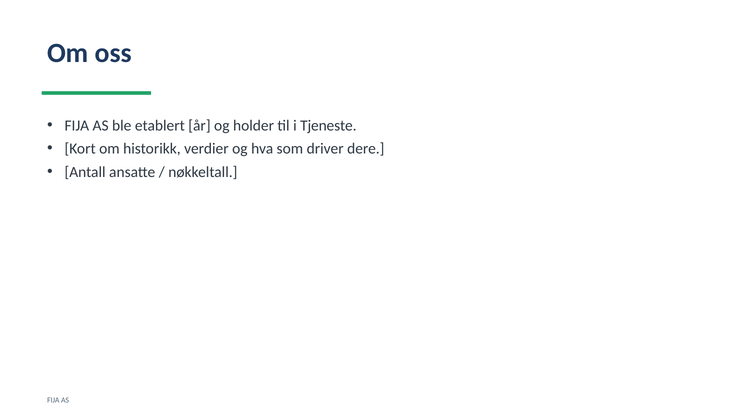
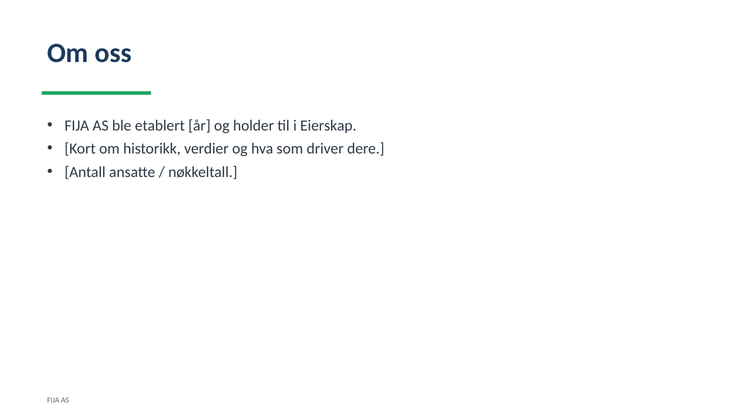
Tjeneste: Tjeneste -> Eierskap
